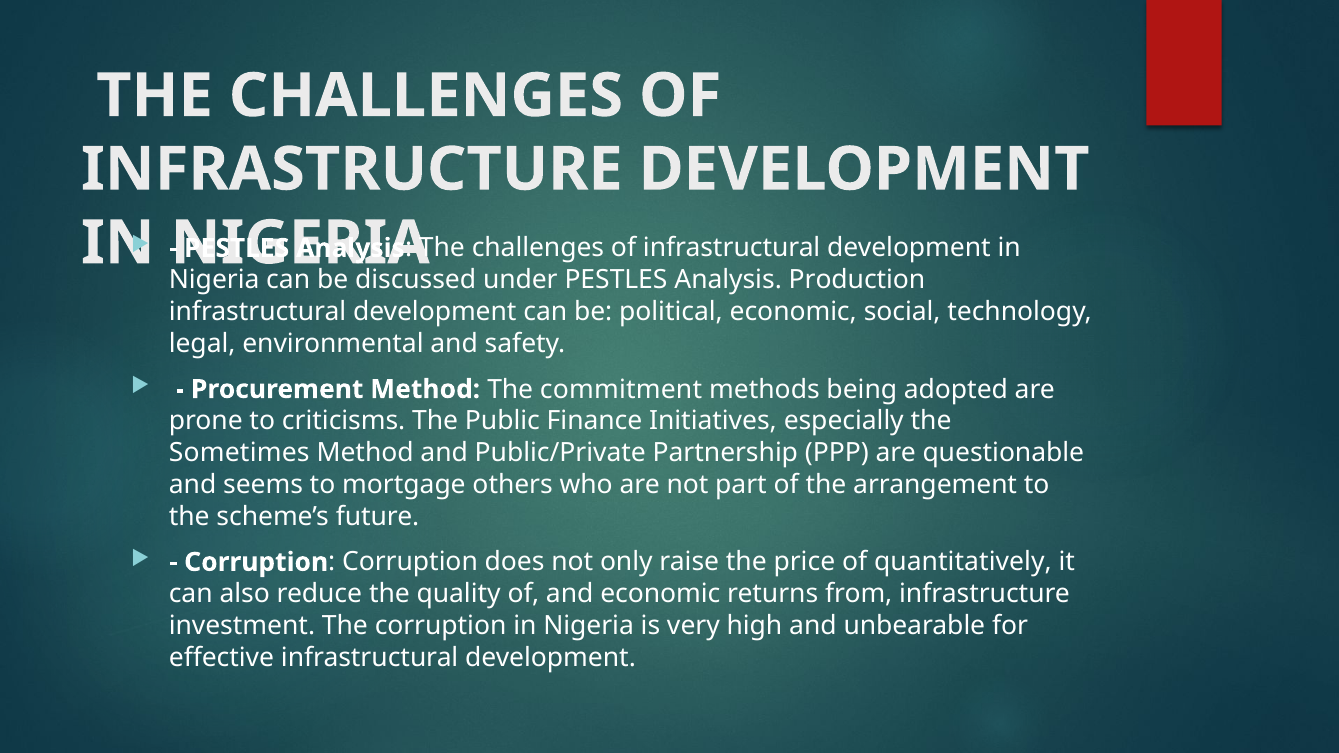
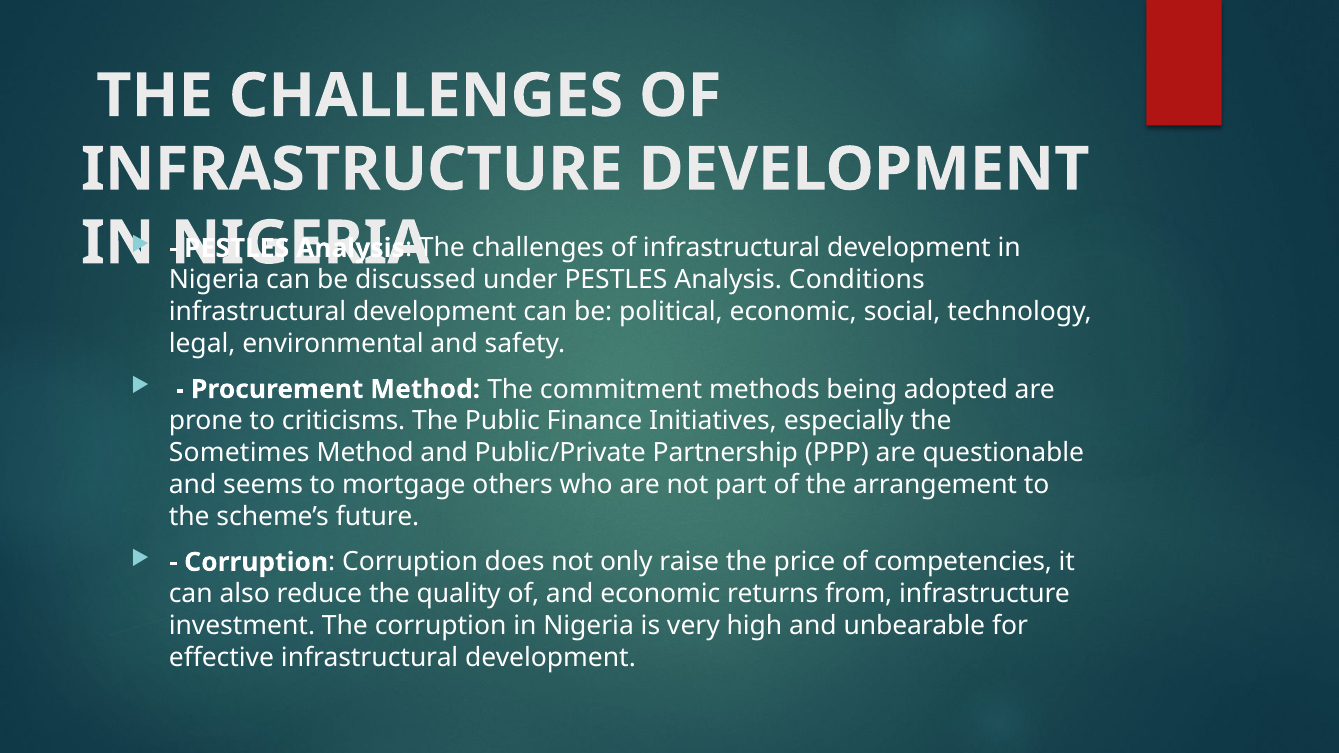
Production: Production -> Conditions
quantitatively: quantitatively -> competencies
